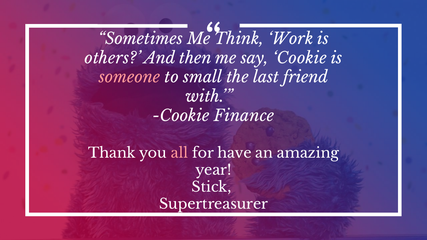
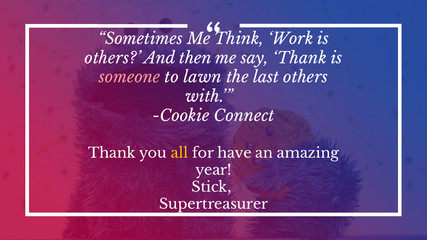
say Cookie: Cookie -> Thank
small: small -> lawn
last friend: friend -> others
Finance: Finance -> Connect
all colour: pink -> yellow
